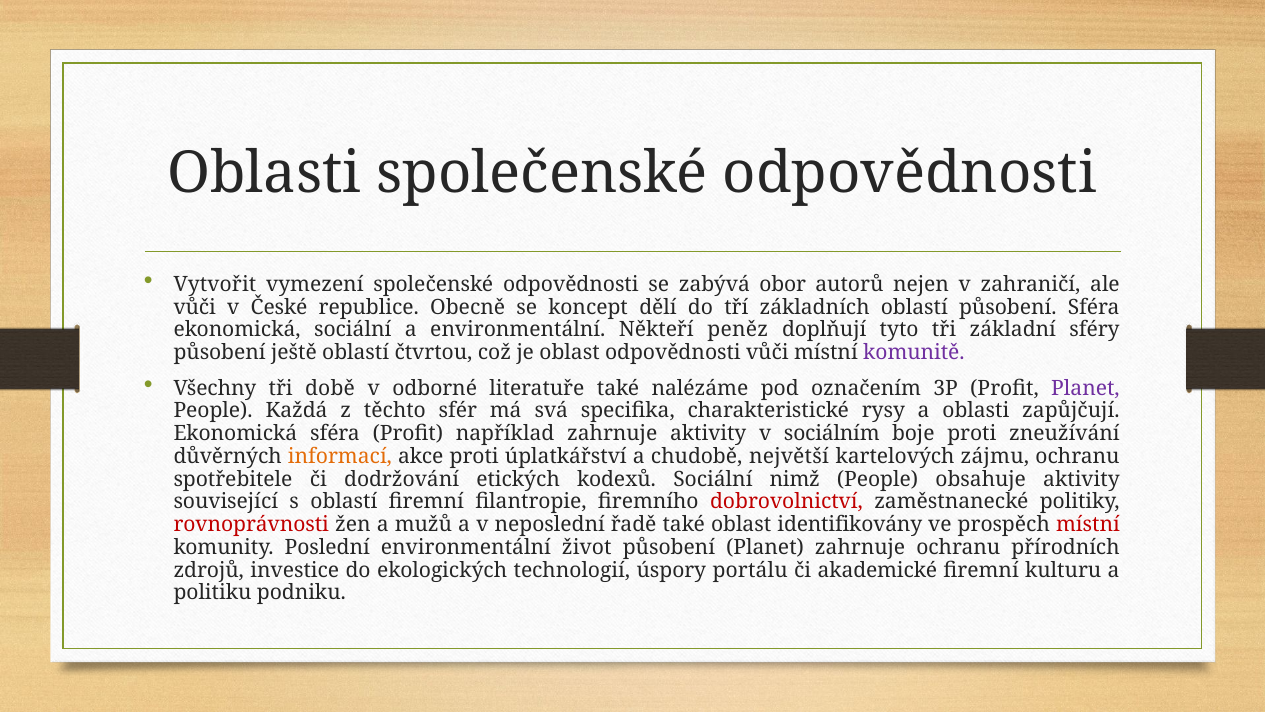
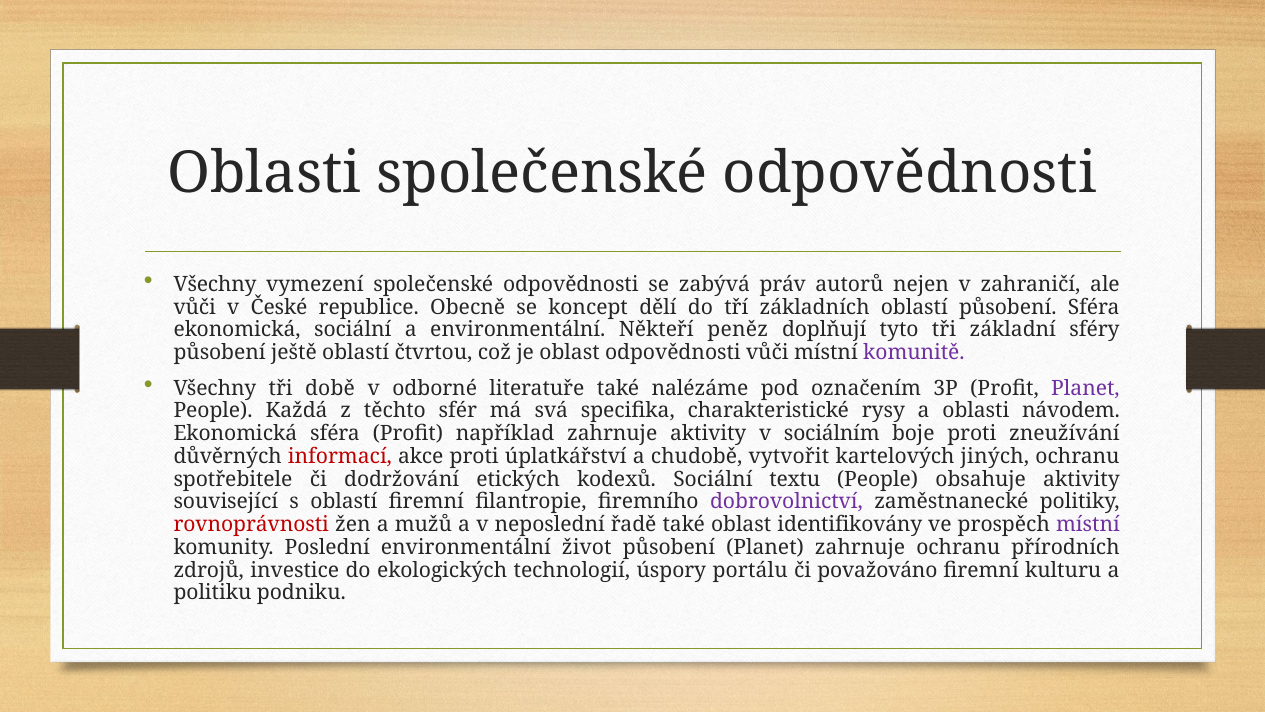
Vytvořit at (215, 284): Vytvořit -> Všechny
obor: obor -> práv
zapůjčují: zapůjčují -> návodem
informací colour: orange -> red
největší: největší -> vytvořit
zájmu: zájmu -> jiných
nimž: nimž -> textu
dobrovolnictví colour: red -> purple
místní at (1088, 524) colour: red -> purple
akademické: akademické -> považováno
